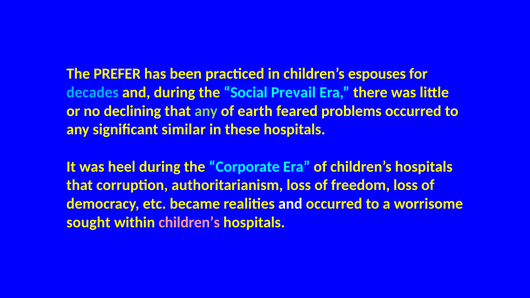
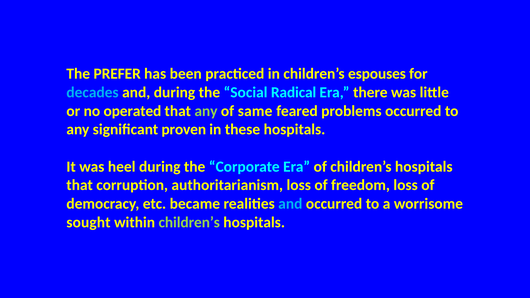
Prevail: Prevail -> Radical
declining: declining -> operated
earth: earth -> same
similar: similar -> proven
and at (290, 204) colour: white -> light blue
children’s at (189, 222) colour: pink -> light green
